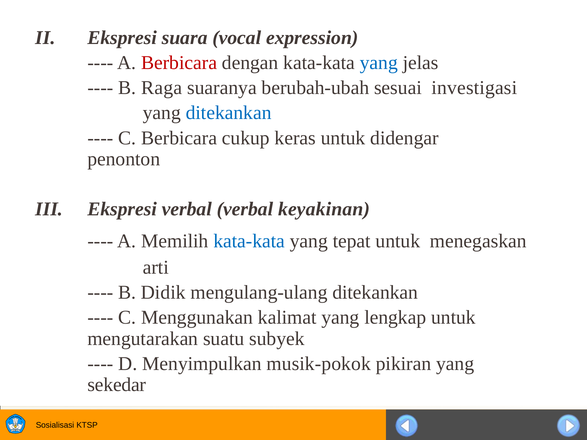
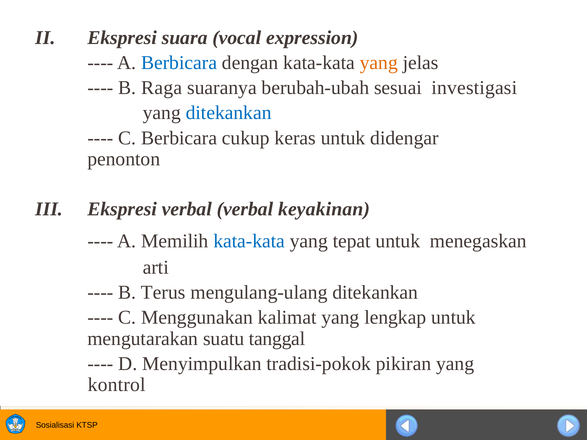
Berbicara at (179, 63) colour: red -> blue
yang at (379, 63) colour: blue -> orange
Didik: Didik -> Terus
subyek: subyek -> tanggal
musik-pokok: musik-pokok -> tradisi-pokok
sekedar: sekedar -> kontrol
